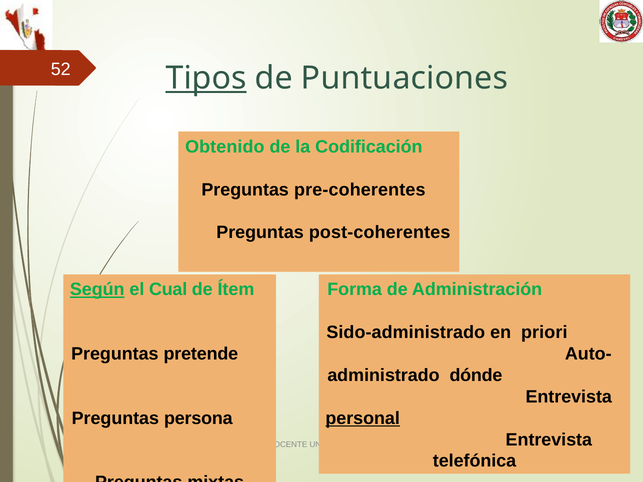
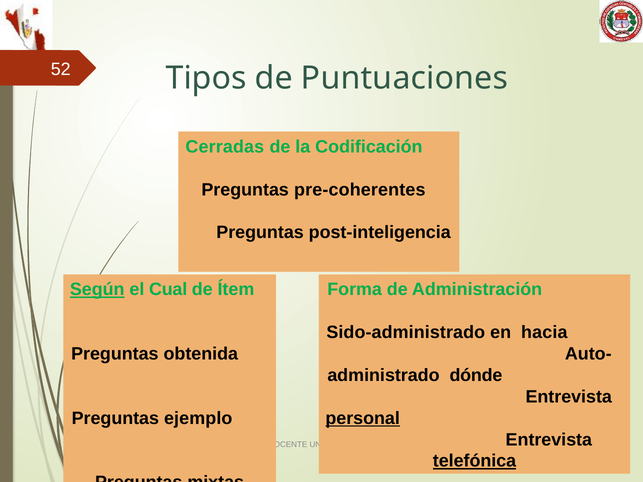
Tipos underline: present -> none
Obtenido: Obtenido -> Cerradas
post-coherentes: post-coherentes -> post-inteligencia
priori: priori -> hacia
pretende: pretende -> obtenida
persona: persona -> ejemplo
telefónica underline: none -> present
